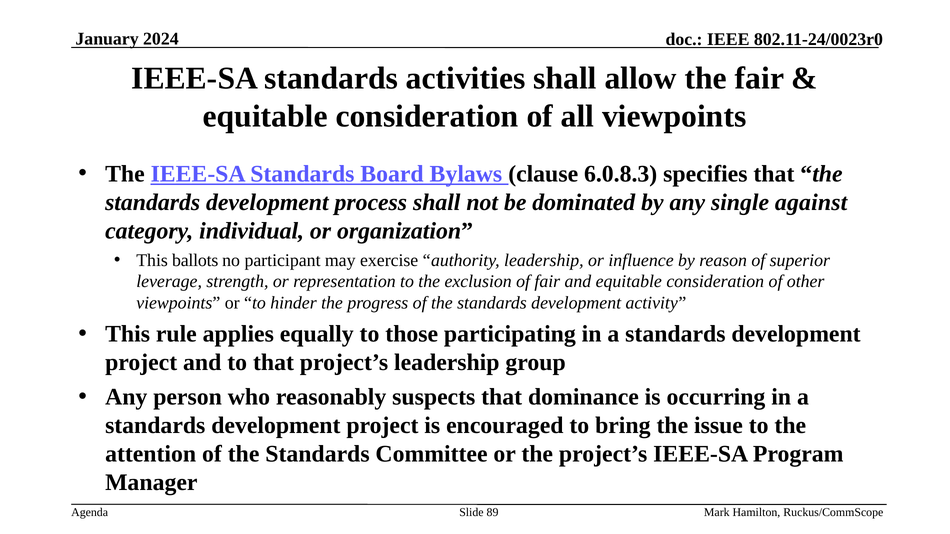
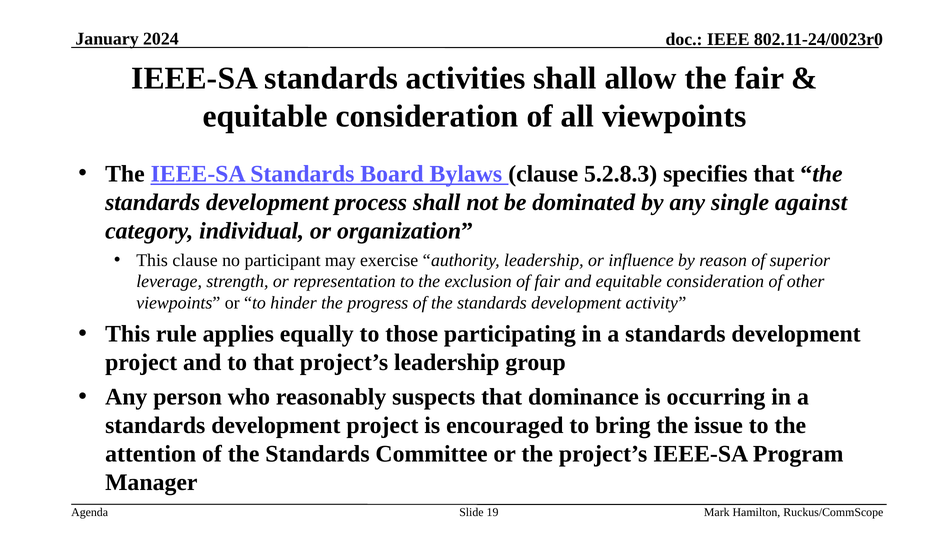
6.0.8.3: 6.0.8.3 -> 5.2.8.3
This ballots: ballots -> clause
89: 89 -> 19
